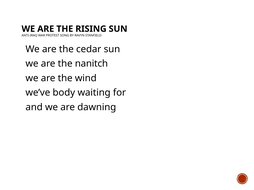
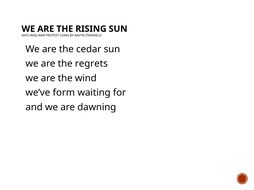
nanitch: nanitch -> regrets
body: body -> form
